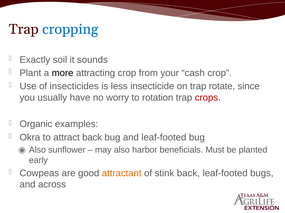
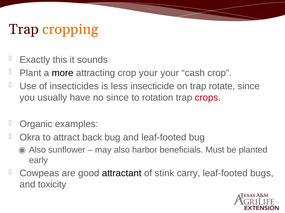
cropping colour: blue -> orange
soil: soil -> this
crop from: from -> your
no worry: worry -> since
attractant colour: orange -> black
stink back: back -> carry
across: across -> toxicity
